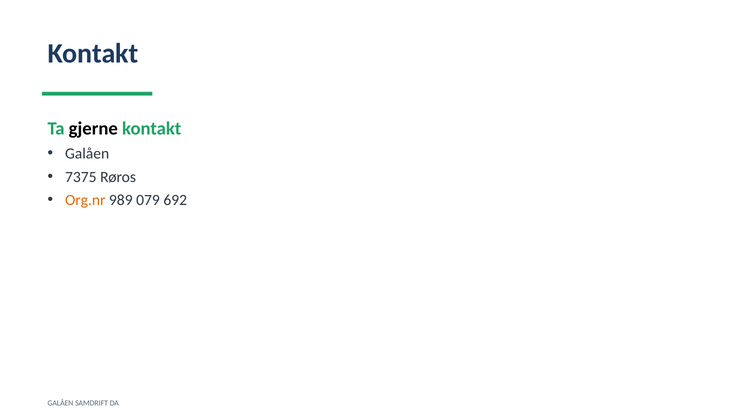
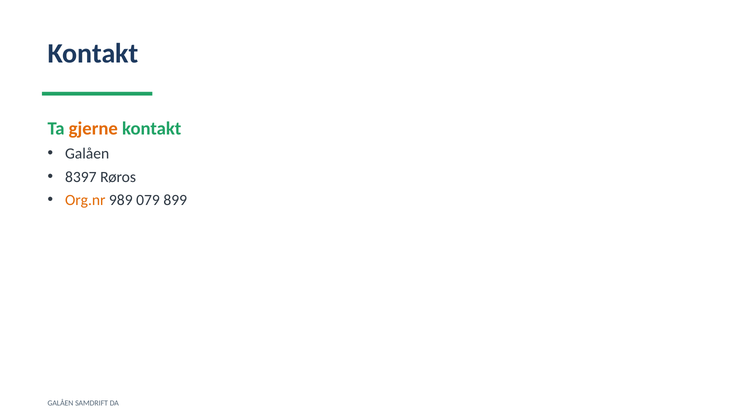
gjerne colour: black -> orange
7375: 7375 -> 8397
692: 692 -> 899
